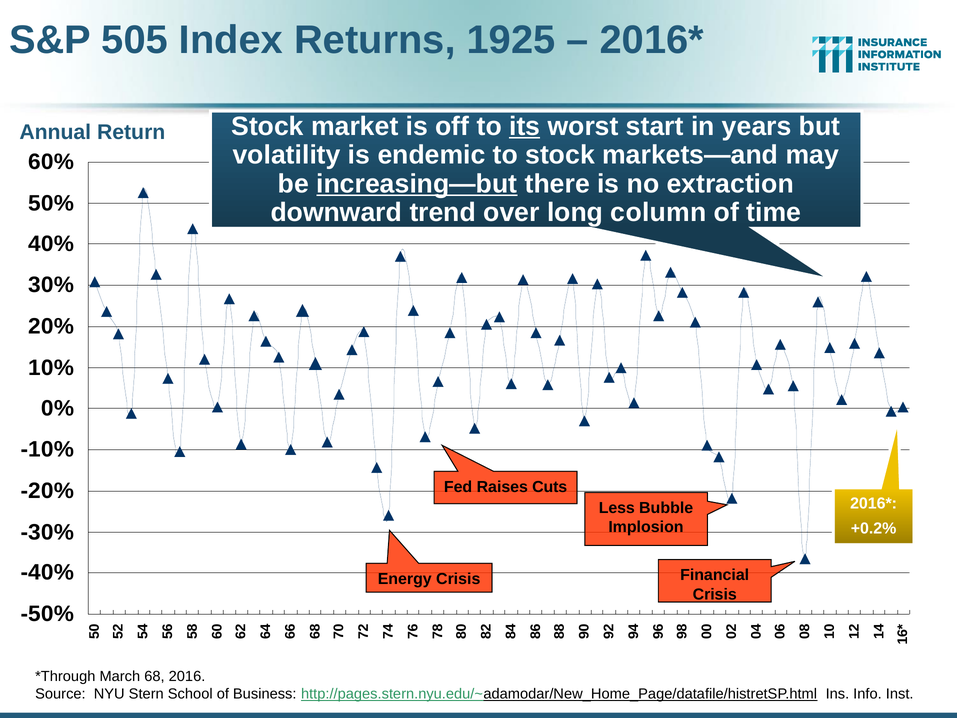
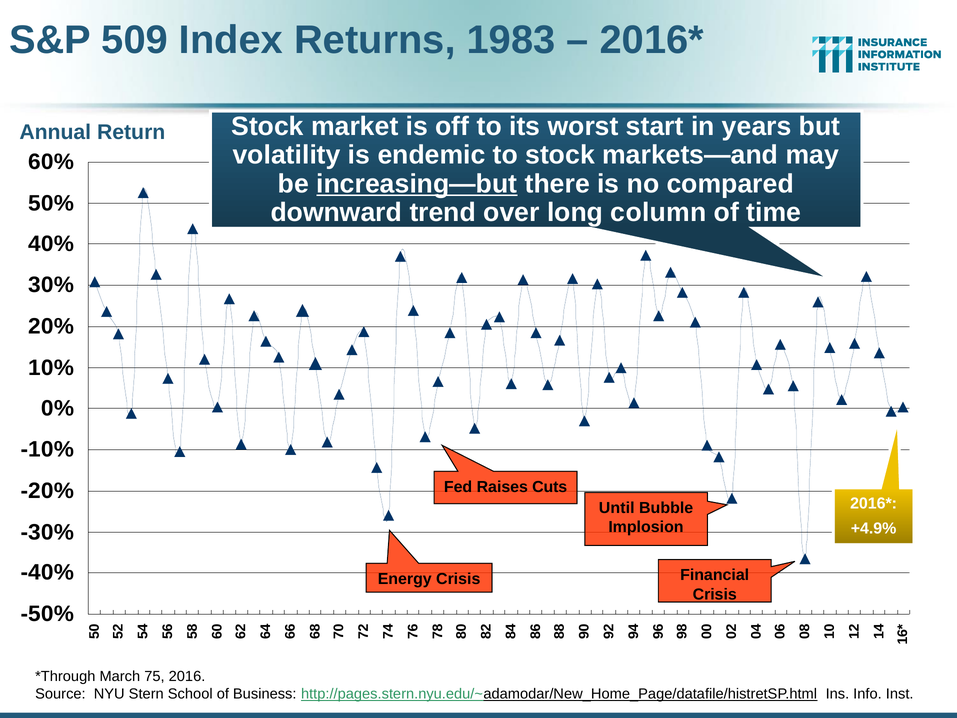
505: 505 -> 509
1925: 1925 -> 1983
its underline: present -> none
extraction: extraction -> compared
Less: Less -> Until
+0.2%: +0.2% -> +4.9%
68: 68 -> 75
